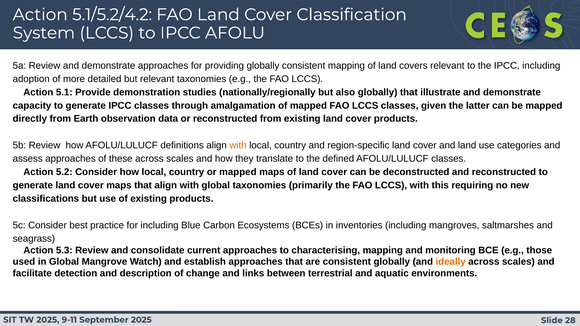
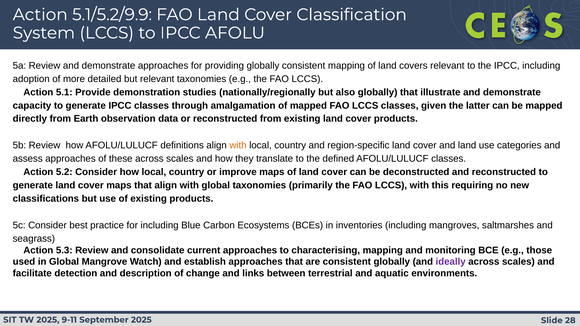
5.1/5.2/4.2: 5.1/5.2/4.2 -> 5.1/5.2/9.9
or mapped: mapped -> improve
ideally colour: orange -> purple
